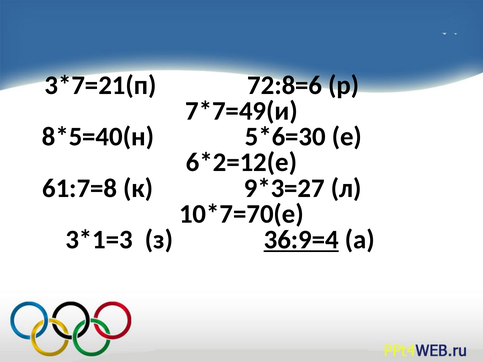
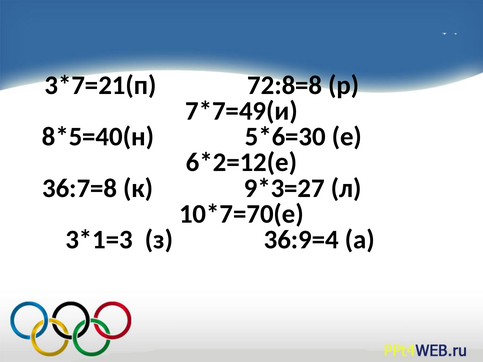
72:8=6: 72:8=6 -> 72:8=8
61:7=8: 61:7=8 -> 36:7=8
36:9=4 underline: present -> none
